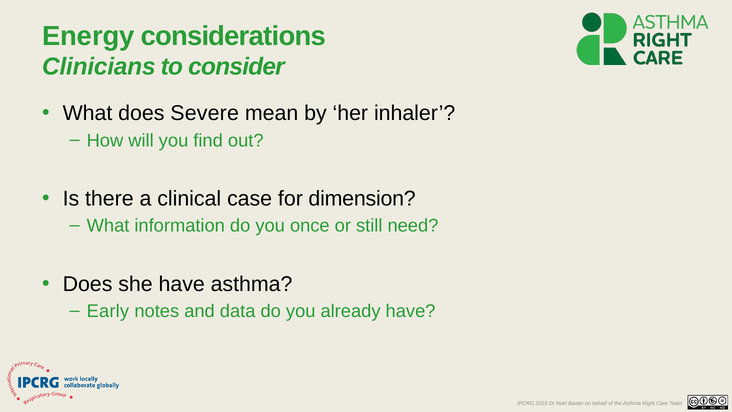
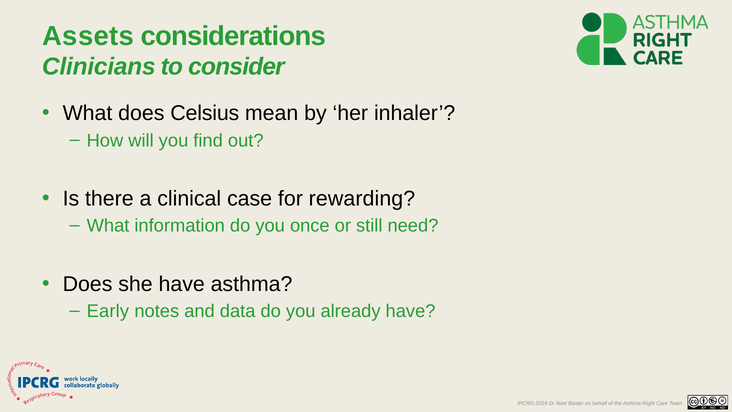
Energy: Energy -> Assets
Severe: Severe -> Celsius
dimension: dimension -> rewarding
